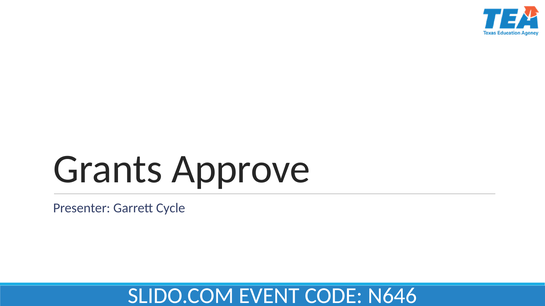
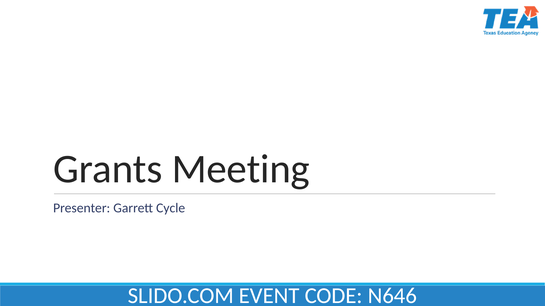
Approve: Approve -> Meeting
